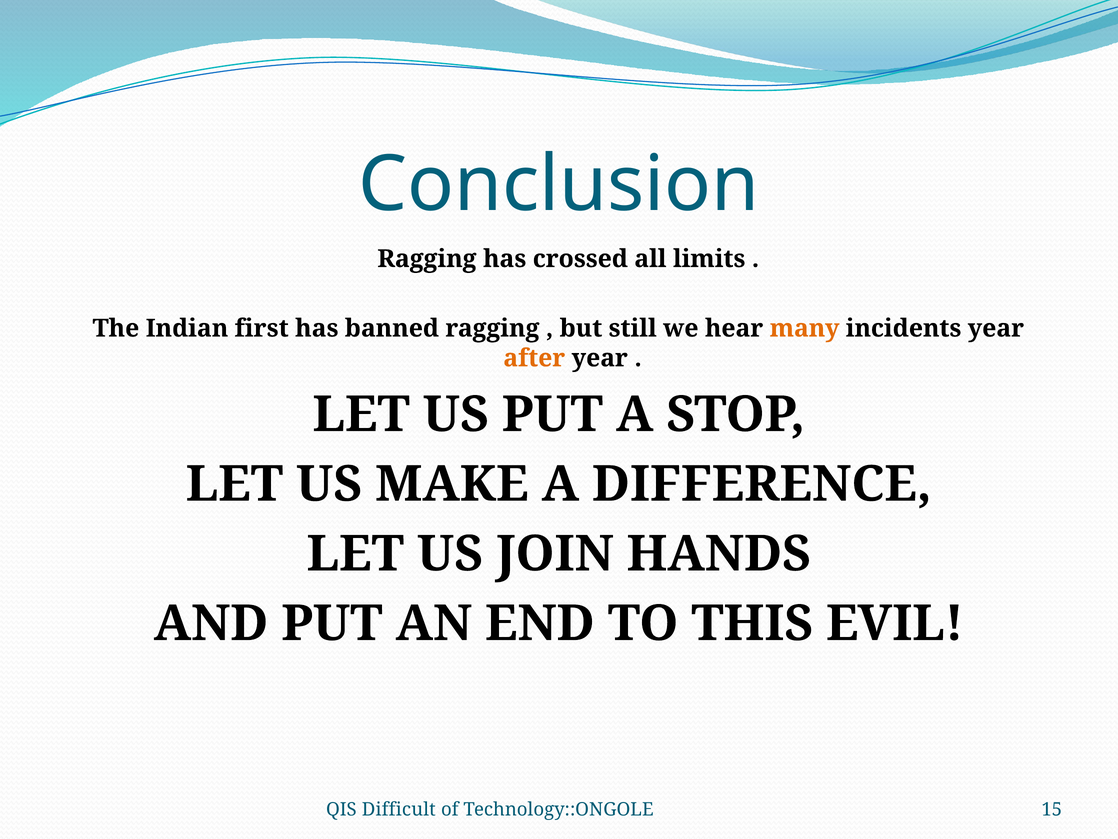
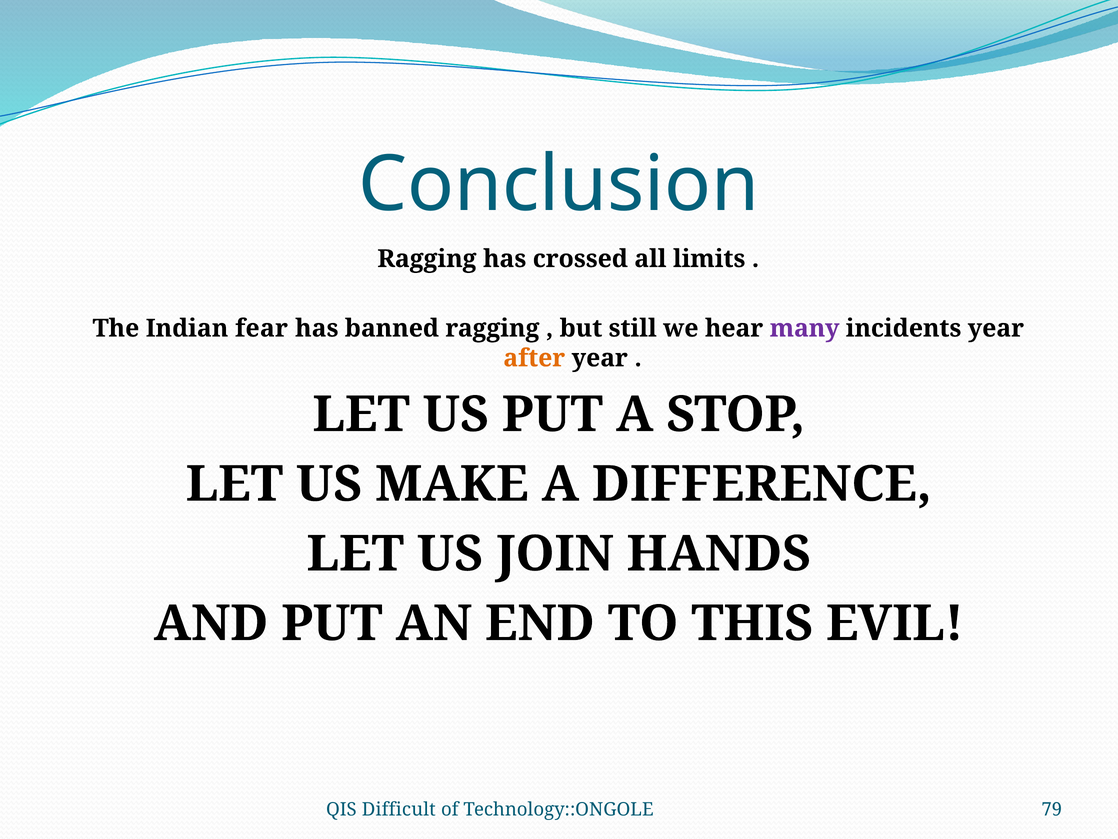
first: first -> fear
many colour: orange -> purple
15: 15 -> 79
